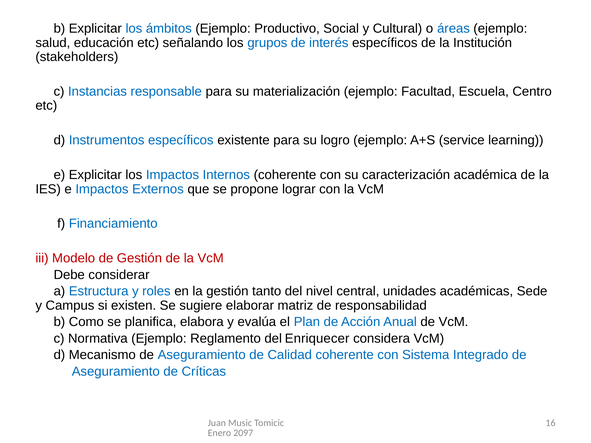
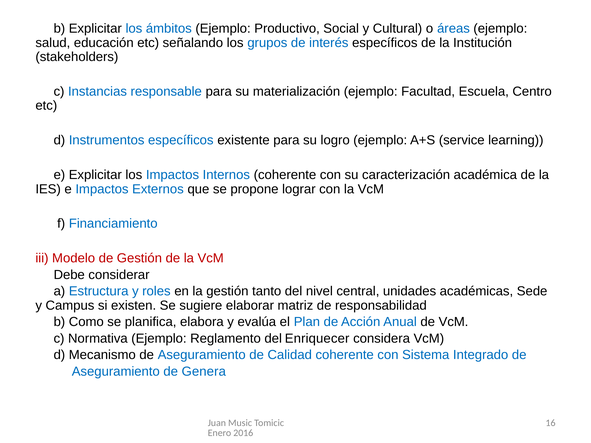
Críticas: Críticas -> Genera
2097: 2097 -> 2016
